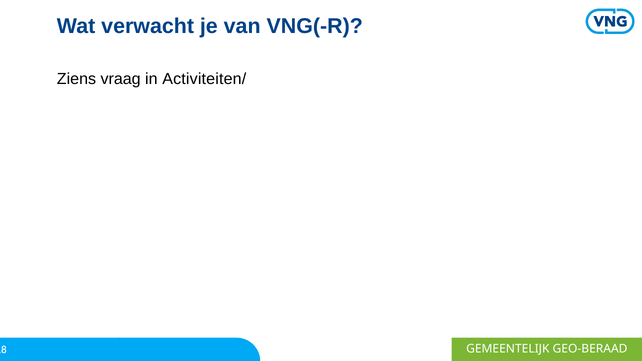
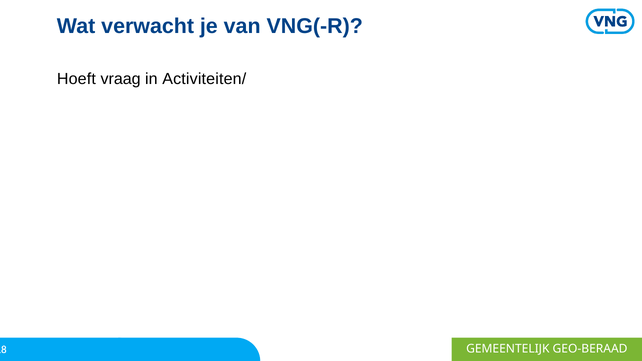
Ziens: Ziens -> Hoeft
